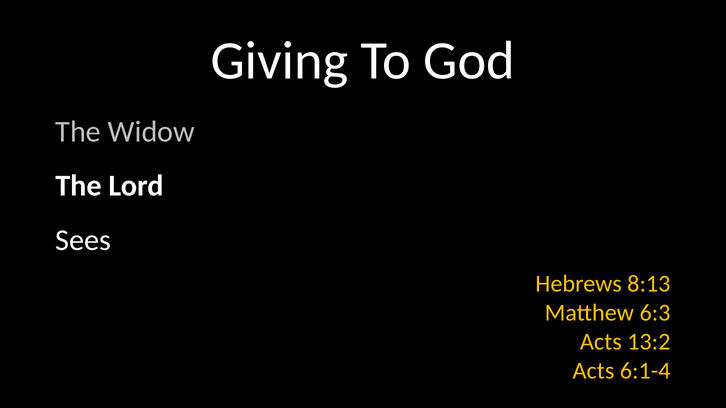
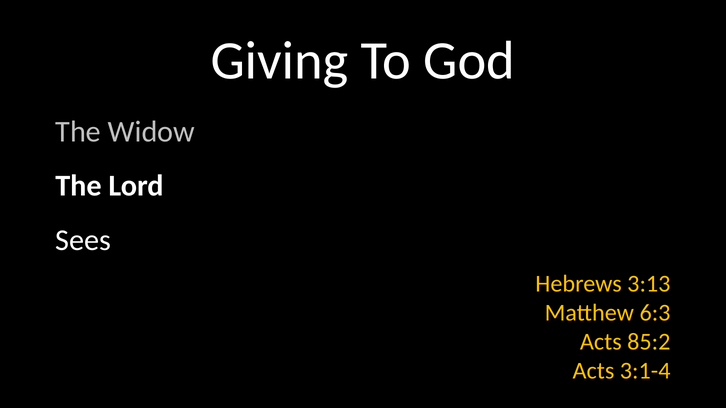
8:13: 8:13 -> 3:13
13:2: 13:2 -> 85:2
6:1-4: 6:1-4 -> 3:1-4
